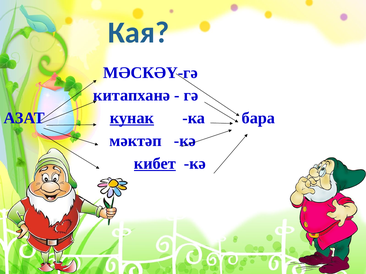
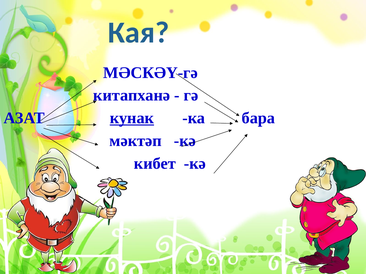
кибет underline: present -> none
